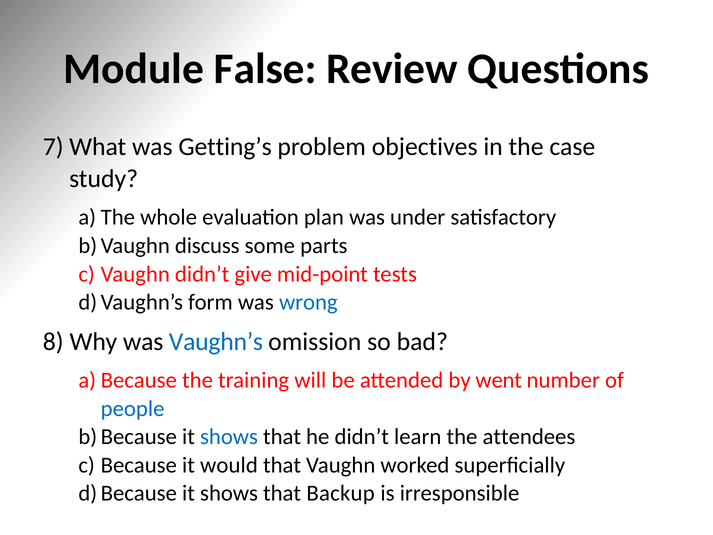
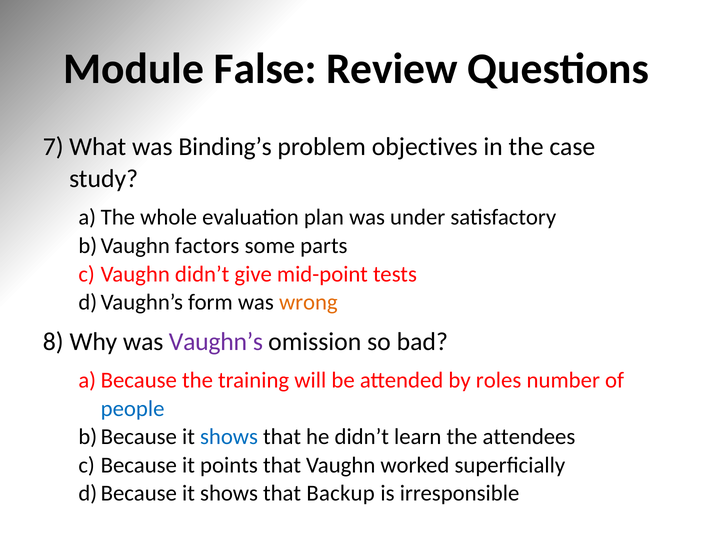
Getting’s: Getting’s -> Binding’s
discuss: discuss -> factors
wrong colour: blue -> orange
Vaughn’s colour: blue -> purple
went: went -> roles
would: would -> points
